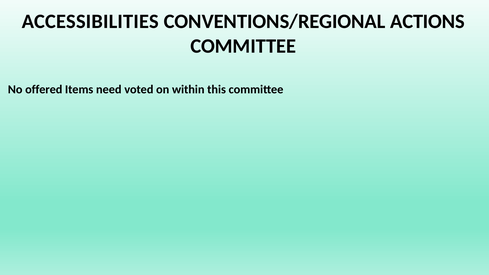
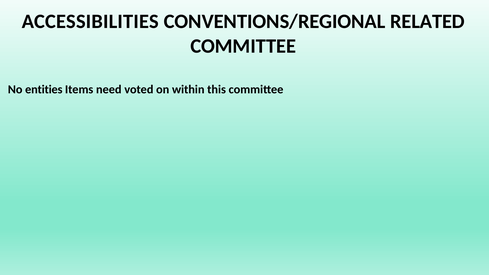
ACTIONS: ACTIONS -> RELATED
offered: offered -> entities
